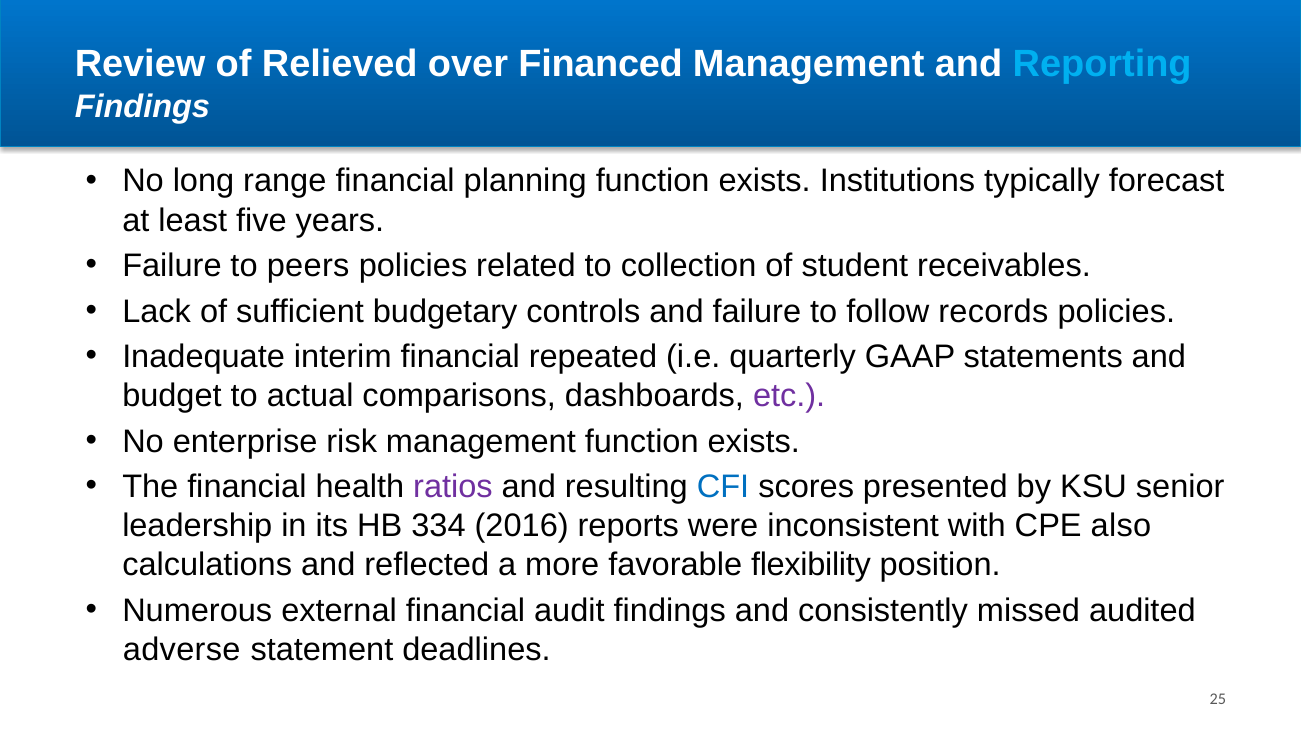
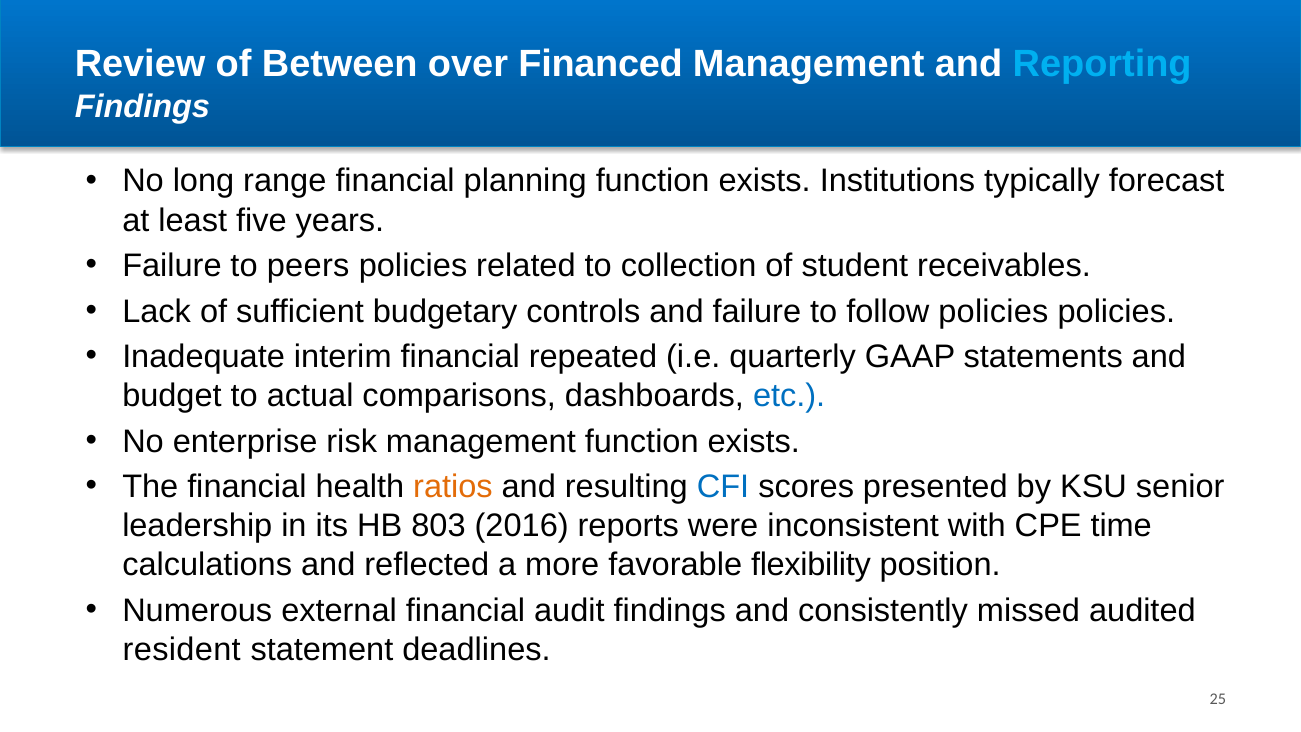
Relieved: Relieved -> Between
follow records: records -> policies
etc colour: purple -> blue
ratios colour: purple -> orange
334: 334 -> 803
also: also -> time
adverse: adverse -> resident
